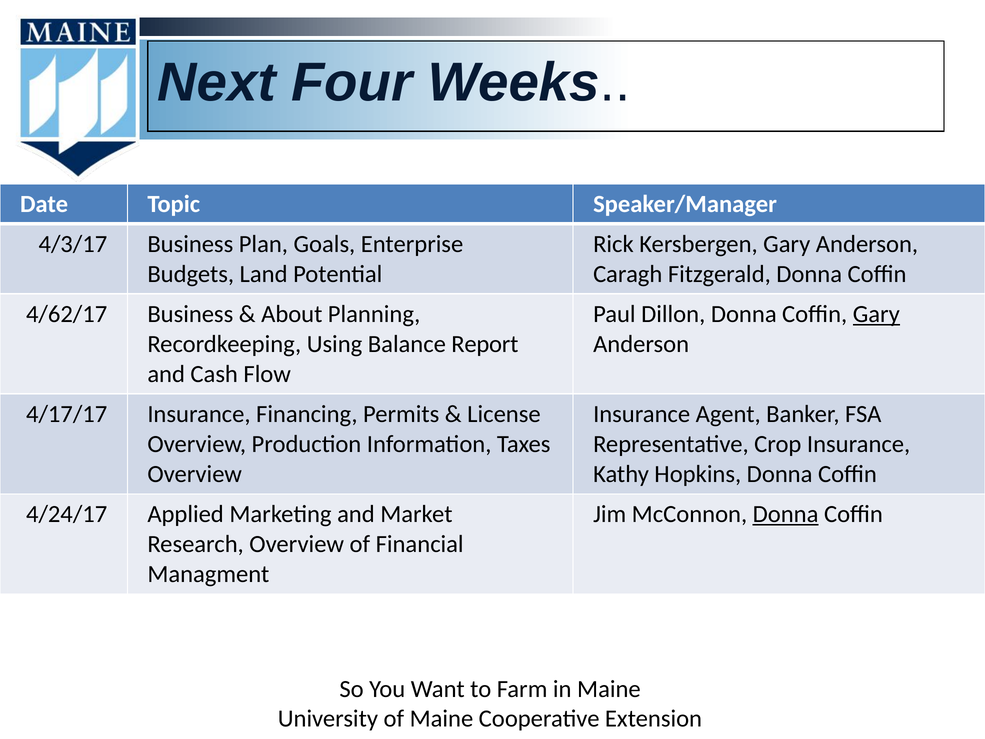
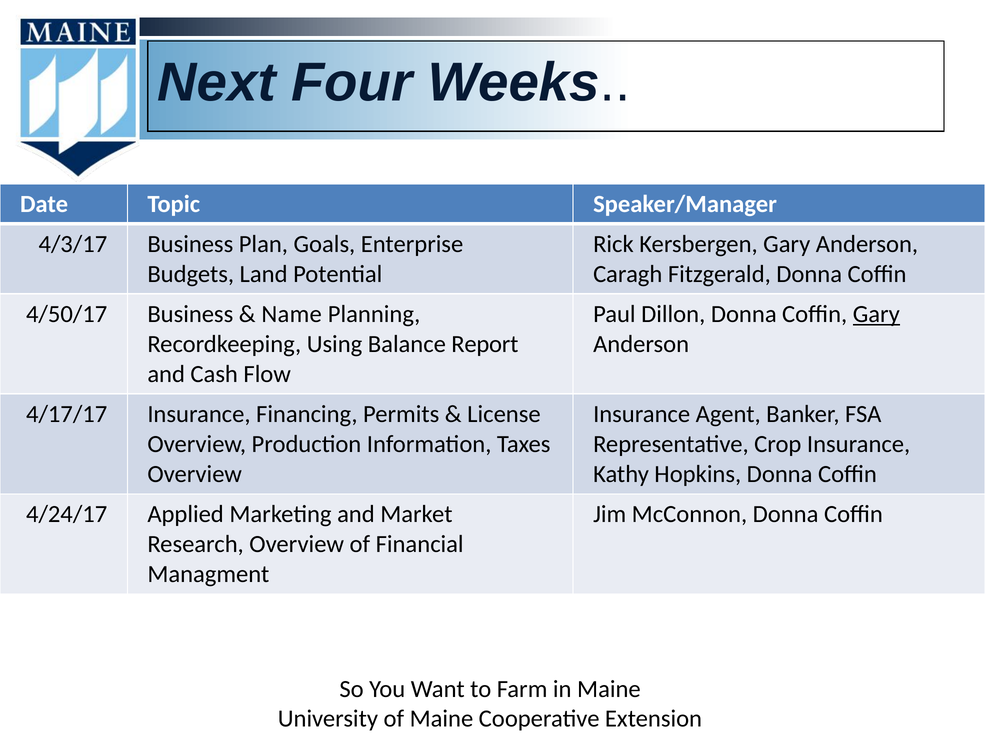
4/62/17: 4/62/17 -> 4/50/17
About: About -> Name
Donna at (786, 514) underline: present -> none
